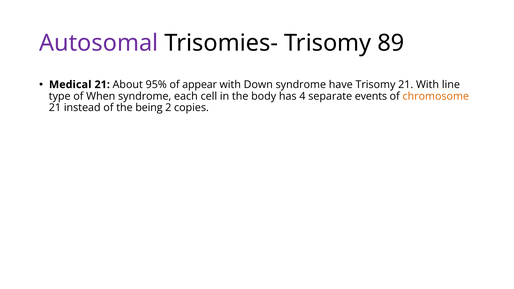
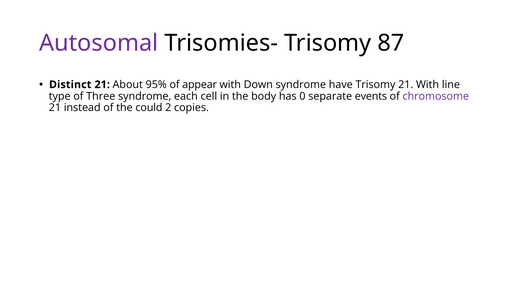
89: 89 -> 87
Medical: Medical -> Distinct
When: When -> Three
4: 4 -> 0
chromosome colour: orange -> purple
being: being -> could
